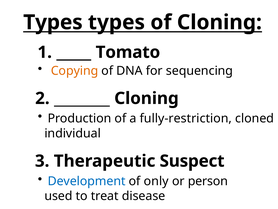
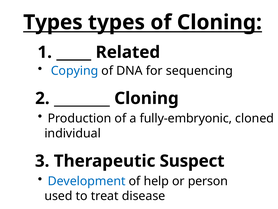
Tomato: Tomato -> Related
Copying colour: orange -> blue
fully-restriction: fully-restriction -> fully-embryonic
only: only -> help
